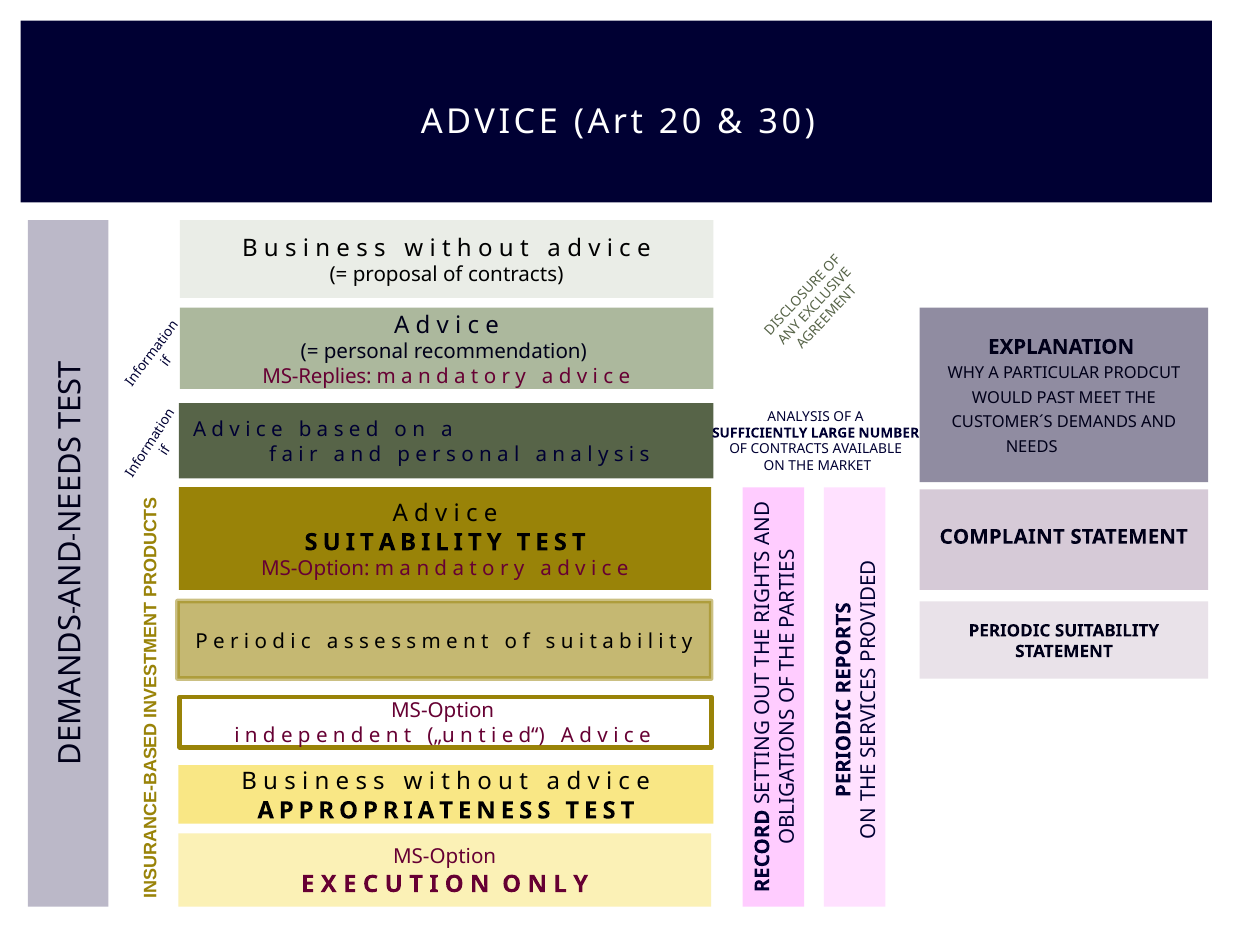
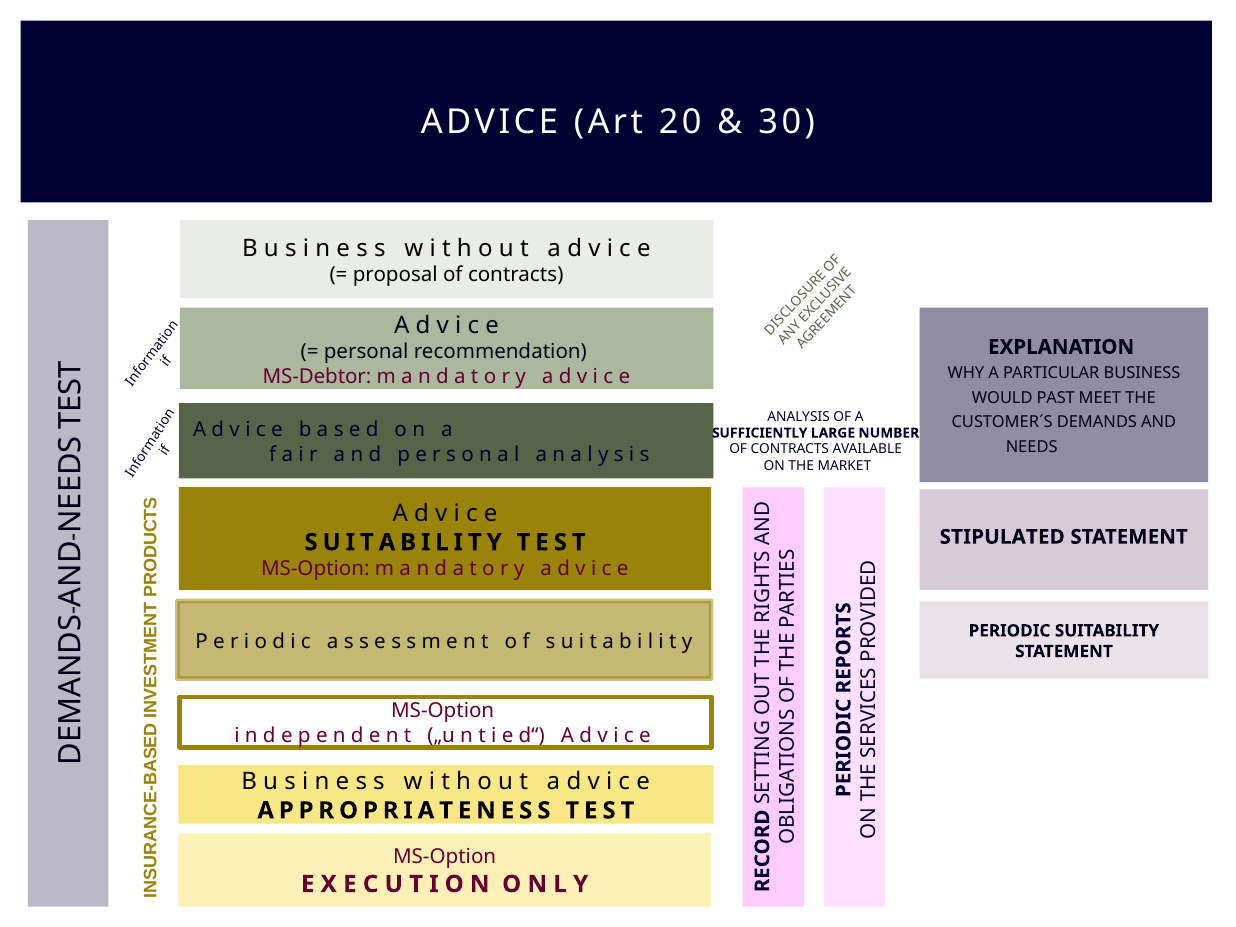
PRODCUT: PRODCUT -> BUSINESS
MS-Replies: MS-Replies -> MS-Debtor
COMPLAINT: COMPLAINT -> STIPULATED
